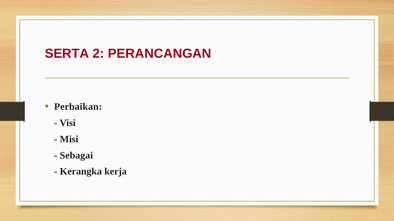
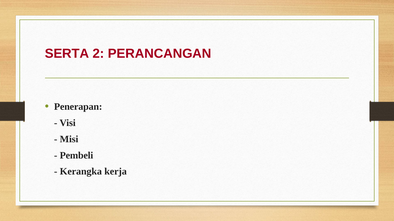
Perbaikan: Perbaikan -> Penerapan
Sebagai: Sebagai -> Pembeli
